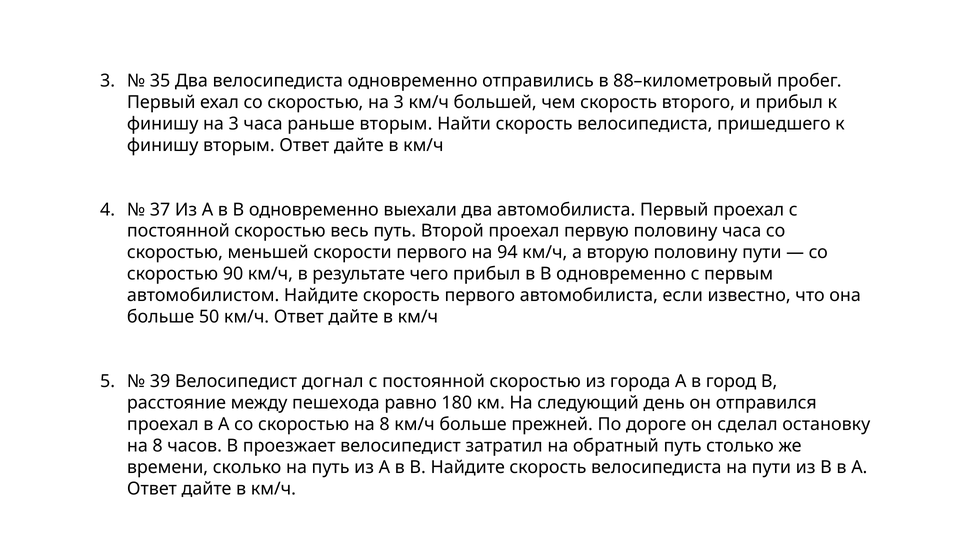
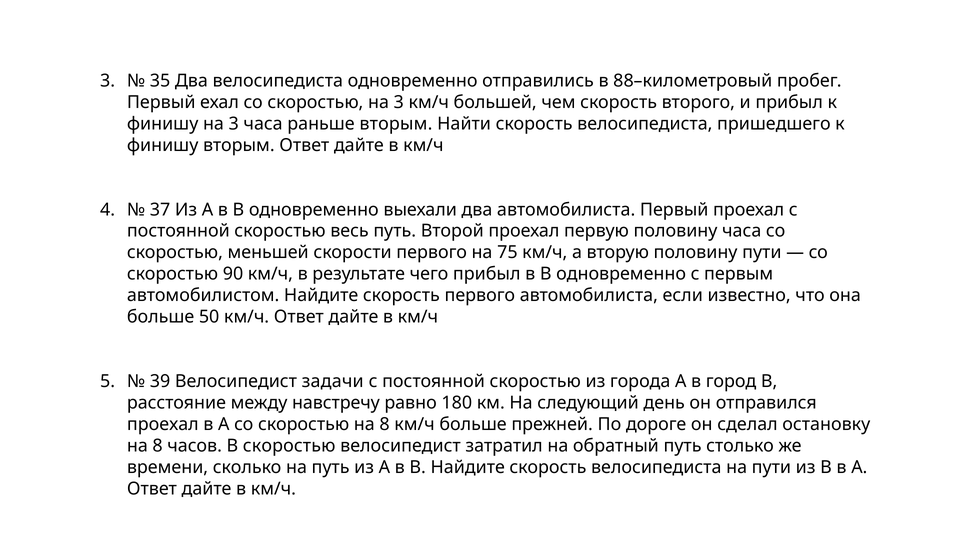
94: 94 -> 75
догнал: догнал -> задачи
пешехода: пешехода -> навстречу
В проезжает: проезжает -> скоростью
